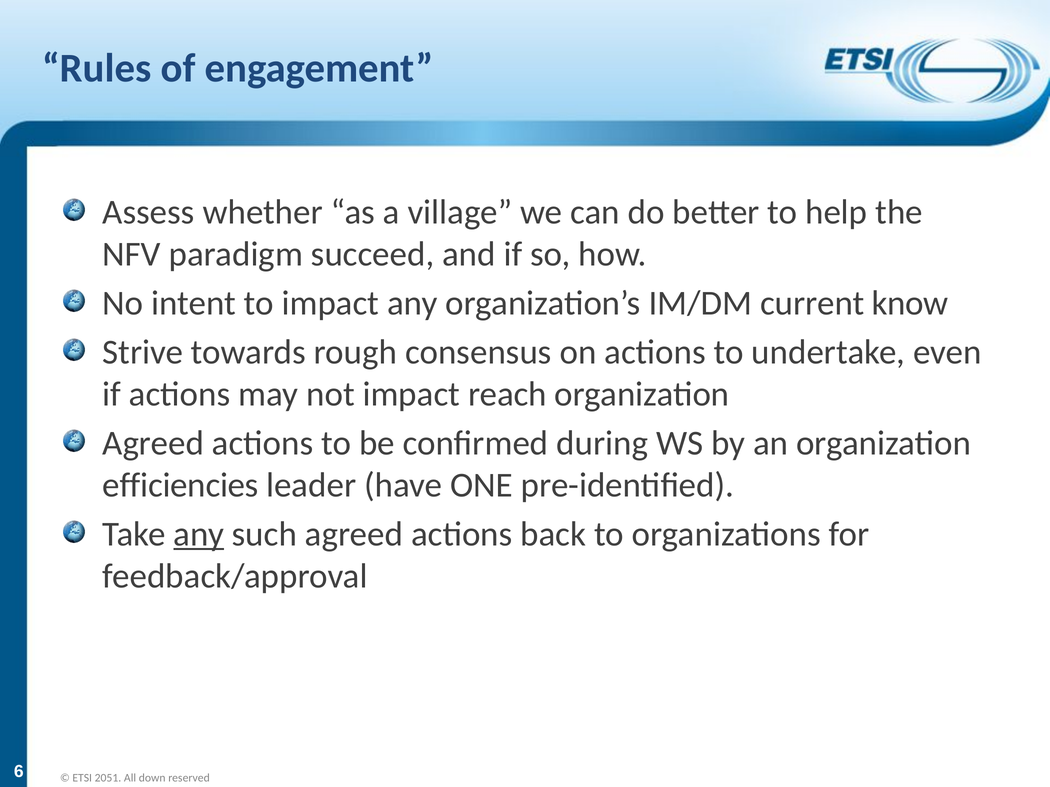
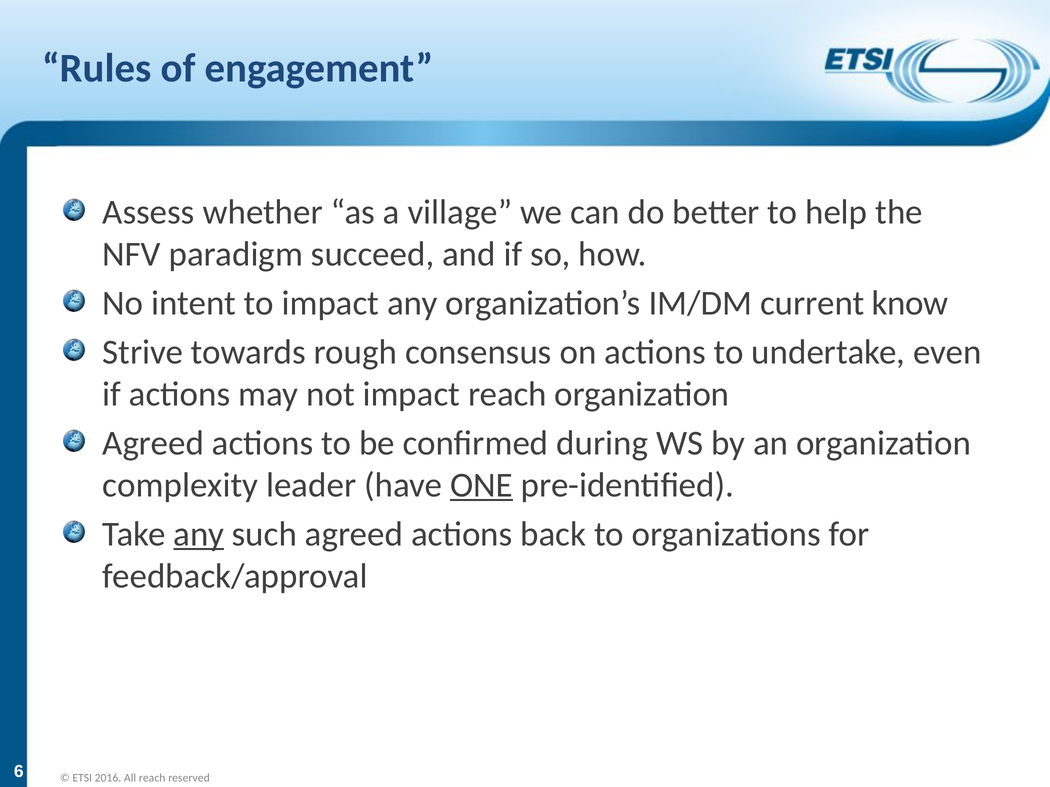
efficiencies: efficiencies -> complexity
ONE underline: none -> present
2051: 2051 -> 2016
All down: down -> reach
